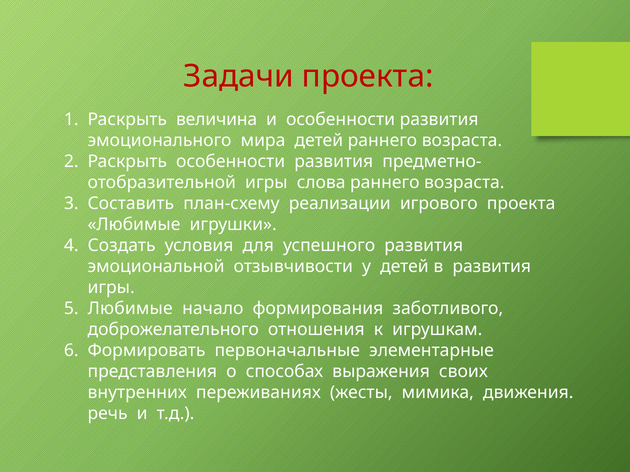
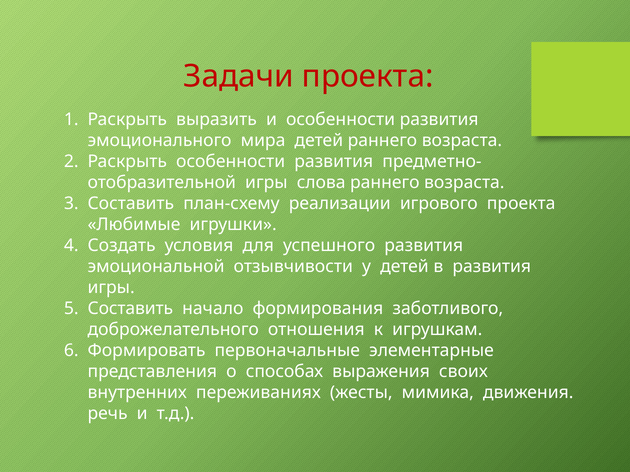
величина: величина -> выразить
Любимые at (130, 309): Любимые -> Составить
